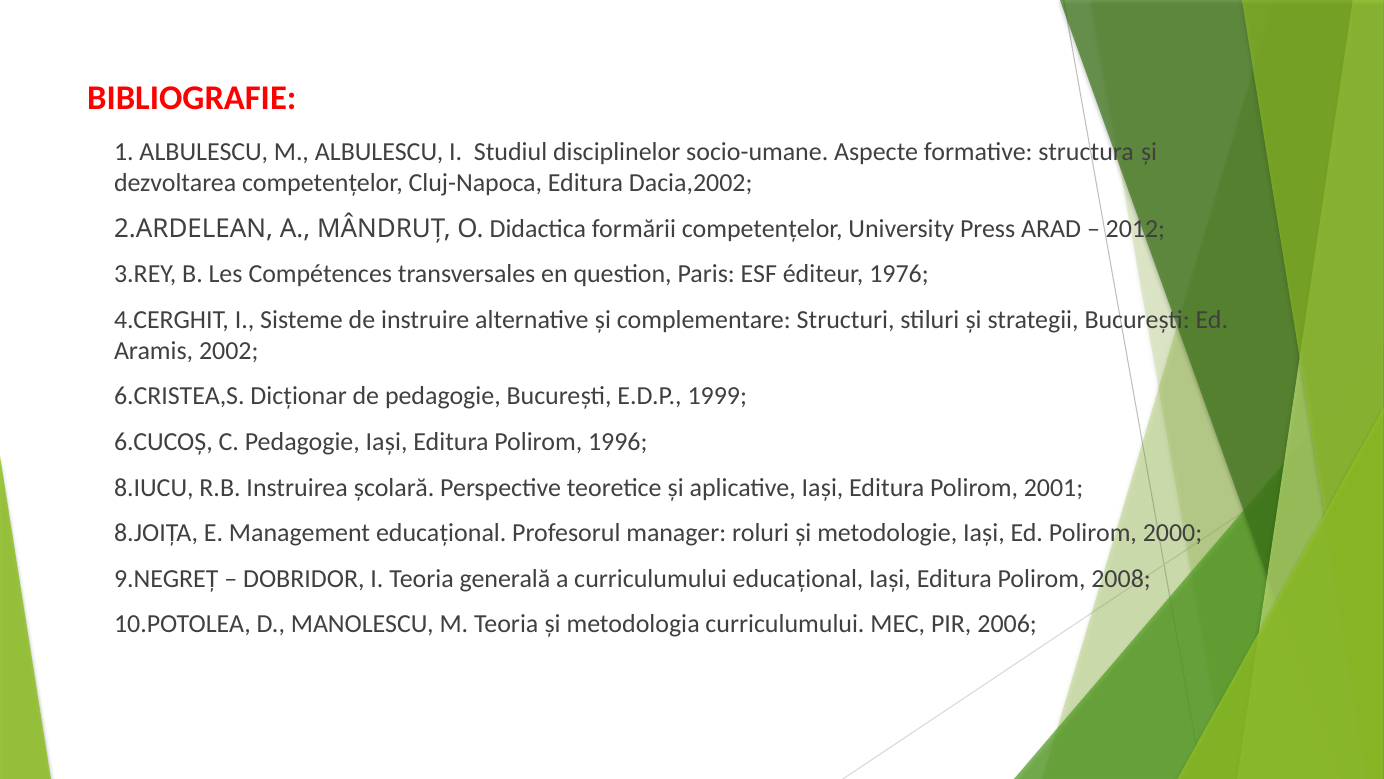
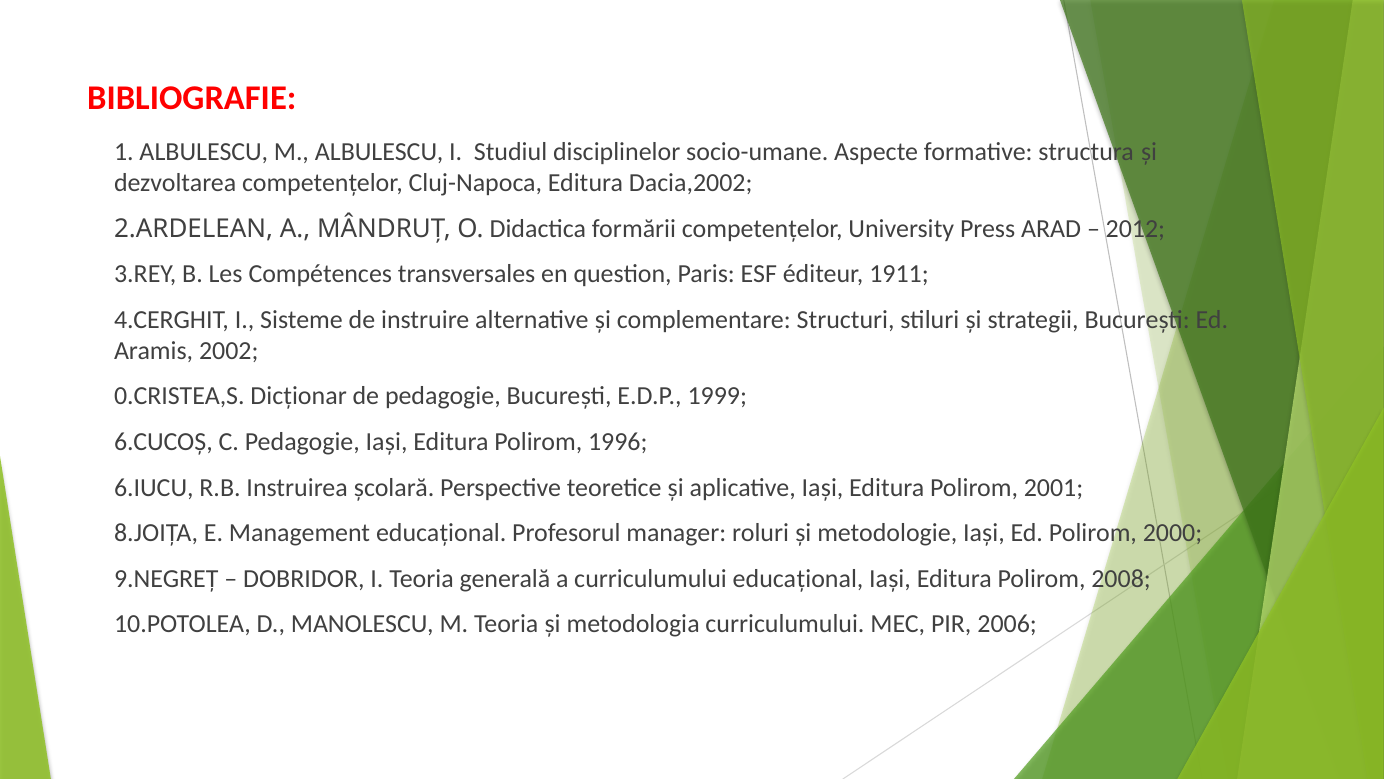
1976: 1976 -> 1911
6.CRISTEA,S: 6.CRISTEA,S -> 0.CRISTEA,S
8.IUCU: 8.IUCU -> 6.IUCU
